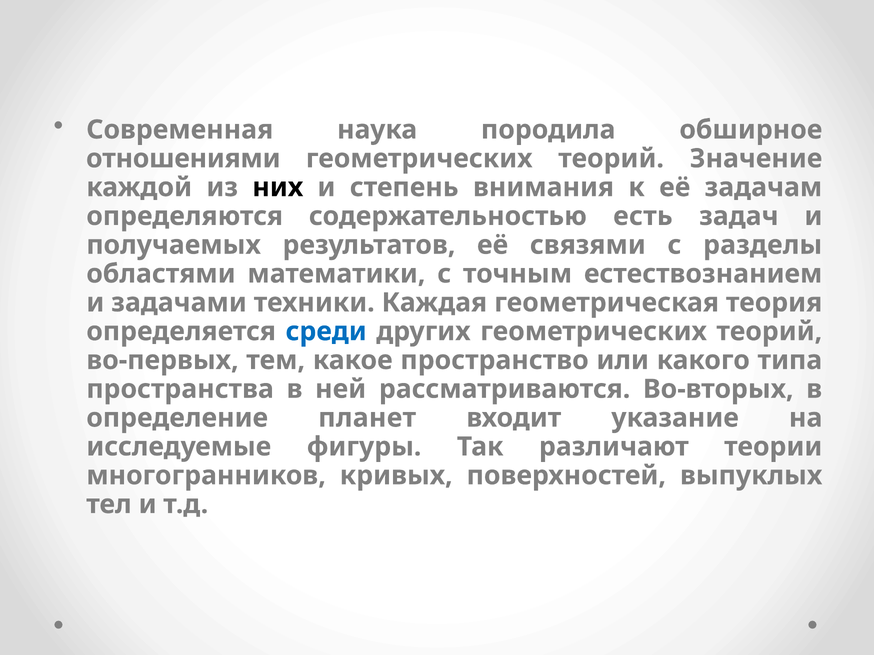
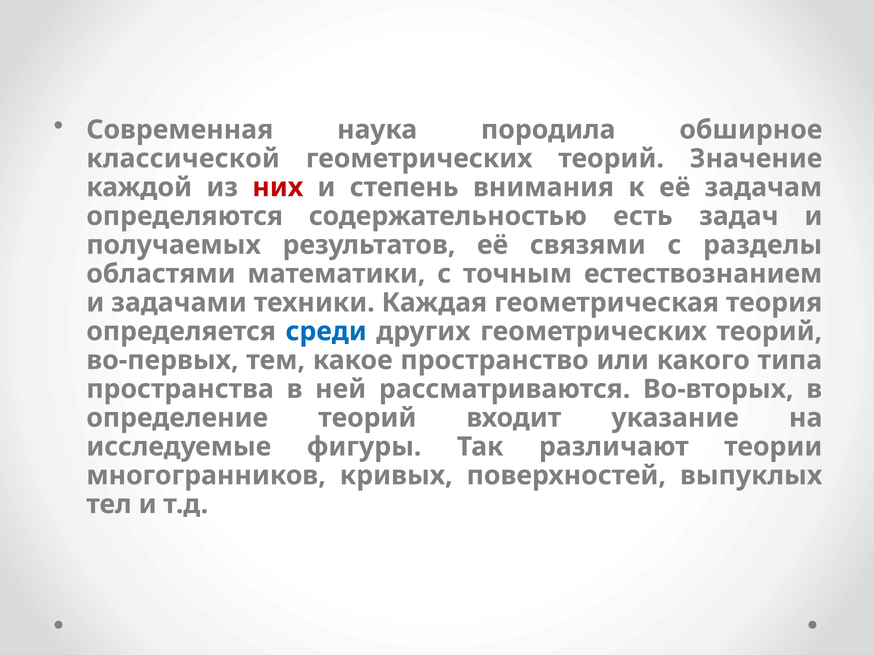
отношениями: отношениями -> классической
них colour: black -> red
определение планет: планет -> теорий
